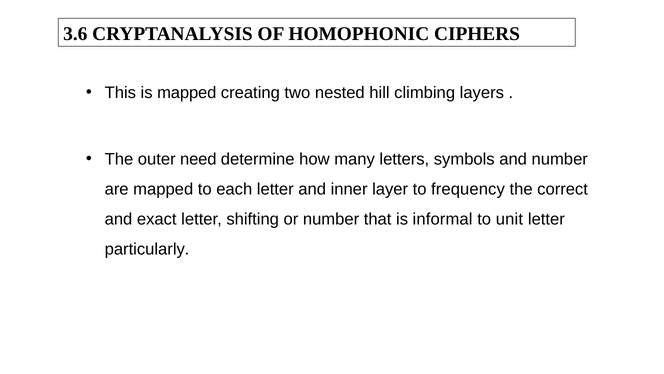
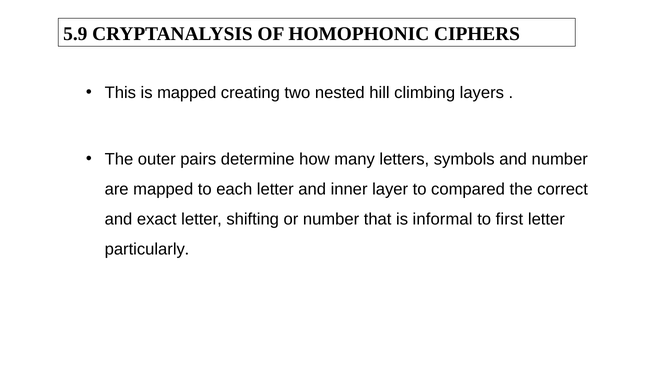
3.6: 3.6 -> 5.9
need: need -> pairs
frequency: frequency -> compared
unit: unit -> first
